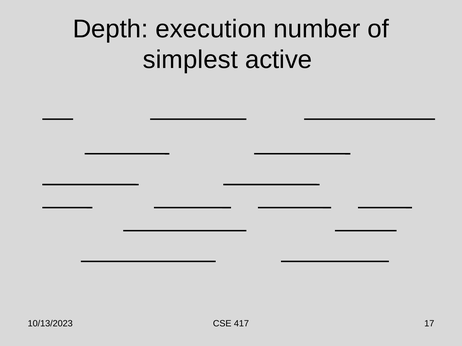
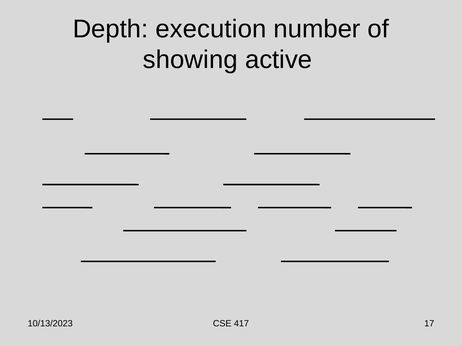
simplest: simplest -> showing
